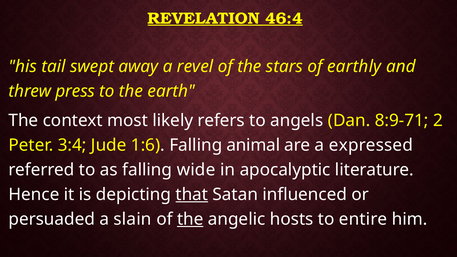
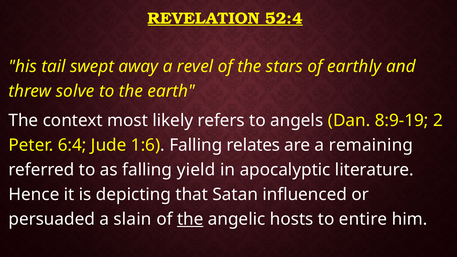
46:4: 46:4 -> 52:4
press: press -> solve
8:9-71: 8:9-71 -> 8:9-19
3:4: 3:4 -> 6:4
animal: animal -> relates
expressed: expressed -> remaining
wide: wide -> yield
that underline: present -> none
